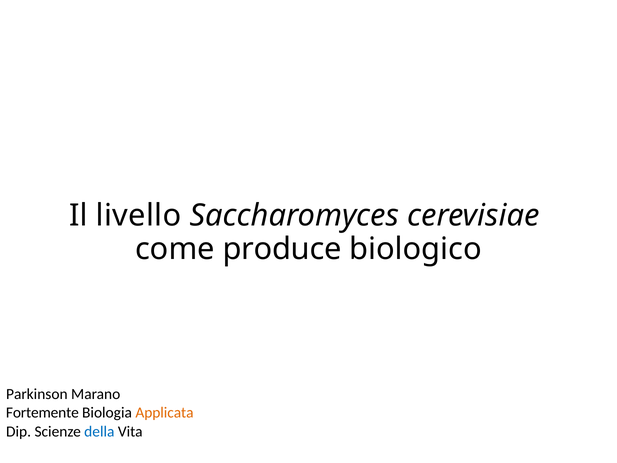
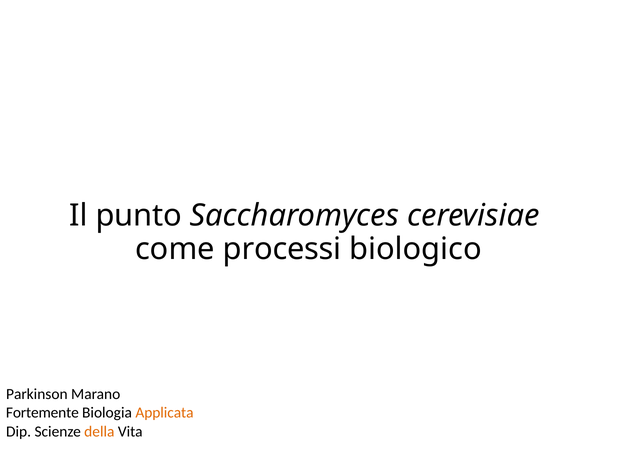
livello: livello -> punto
produce: produce -> processi
della colour: blue -> orange
